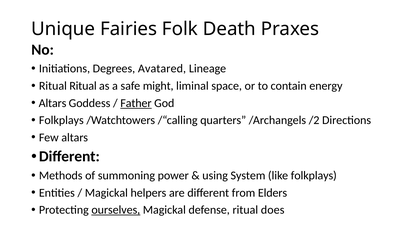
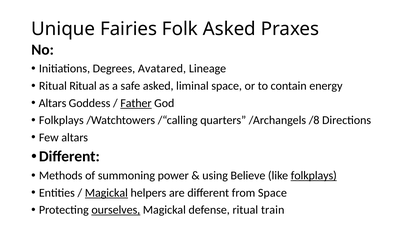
Folk Death: Death -> Asked
safe might: might -> asked
/2: /2 -> /8
System: System -> Believe
folkplays at (314, 175) underline: none -> present
Magickal at (106, 192) underline: none -> present
from Elders: Elders -> Space
does: does -> train
